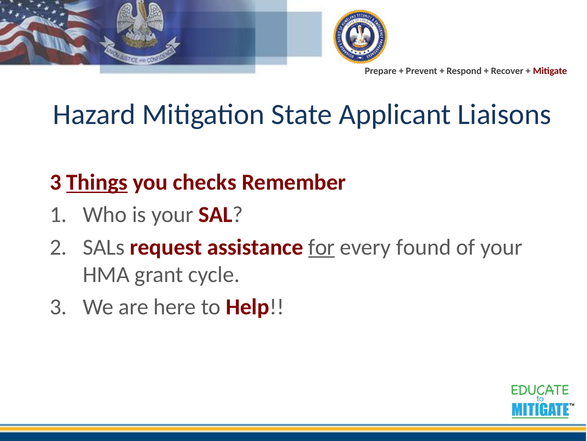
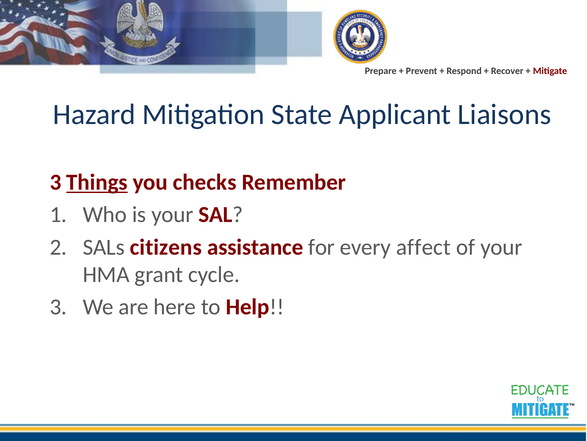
request: request -> citizens
for underline: present -> none
found: found -> affect
